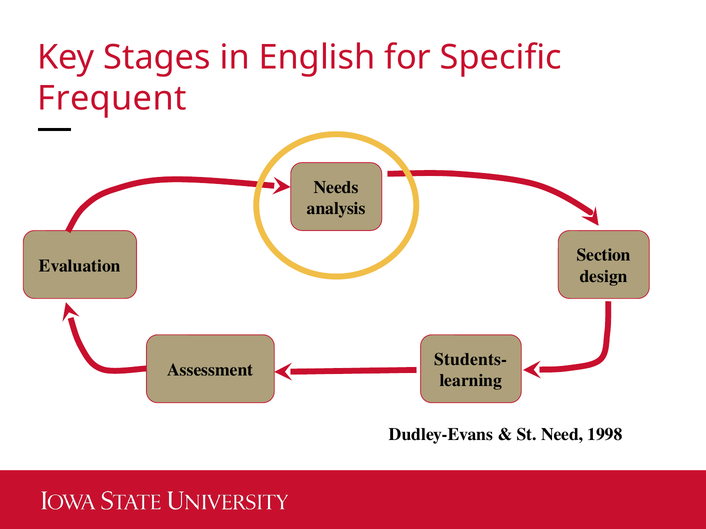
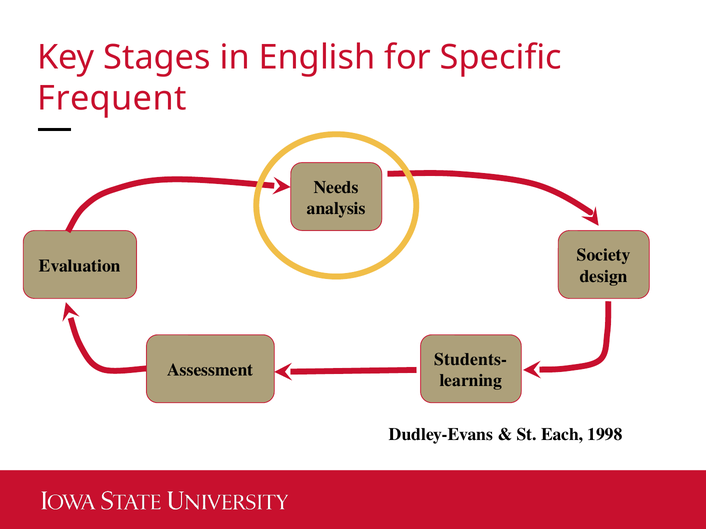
Section: Section -> Society
Need: Need -> Each
